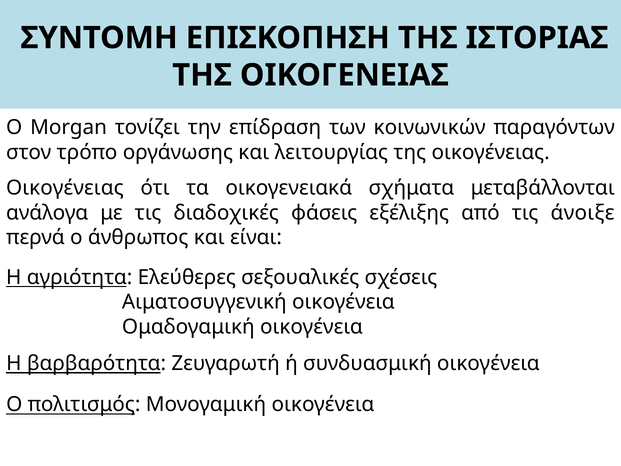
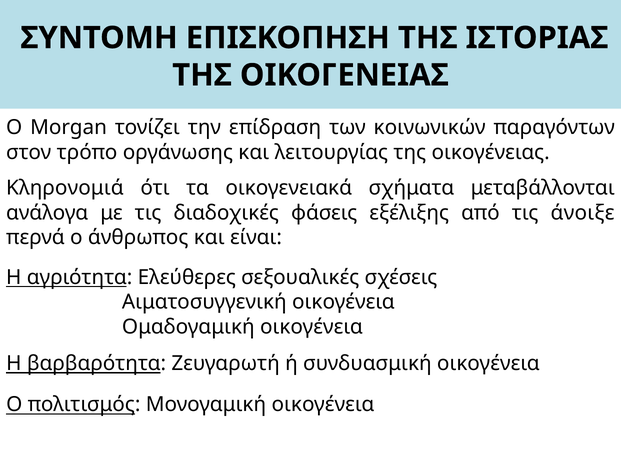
Οικογένειας at (65, 188): Οικογένειας -> Κληρονομιά
